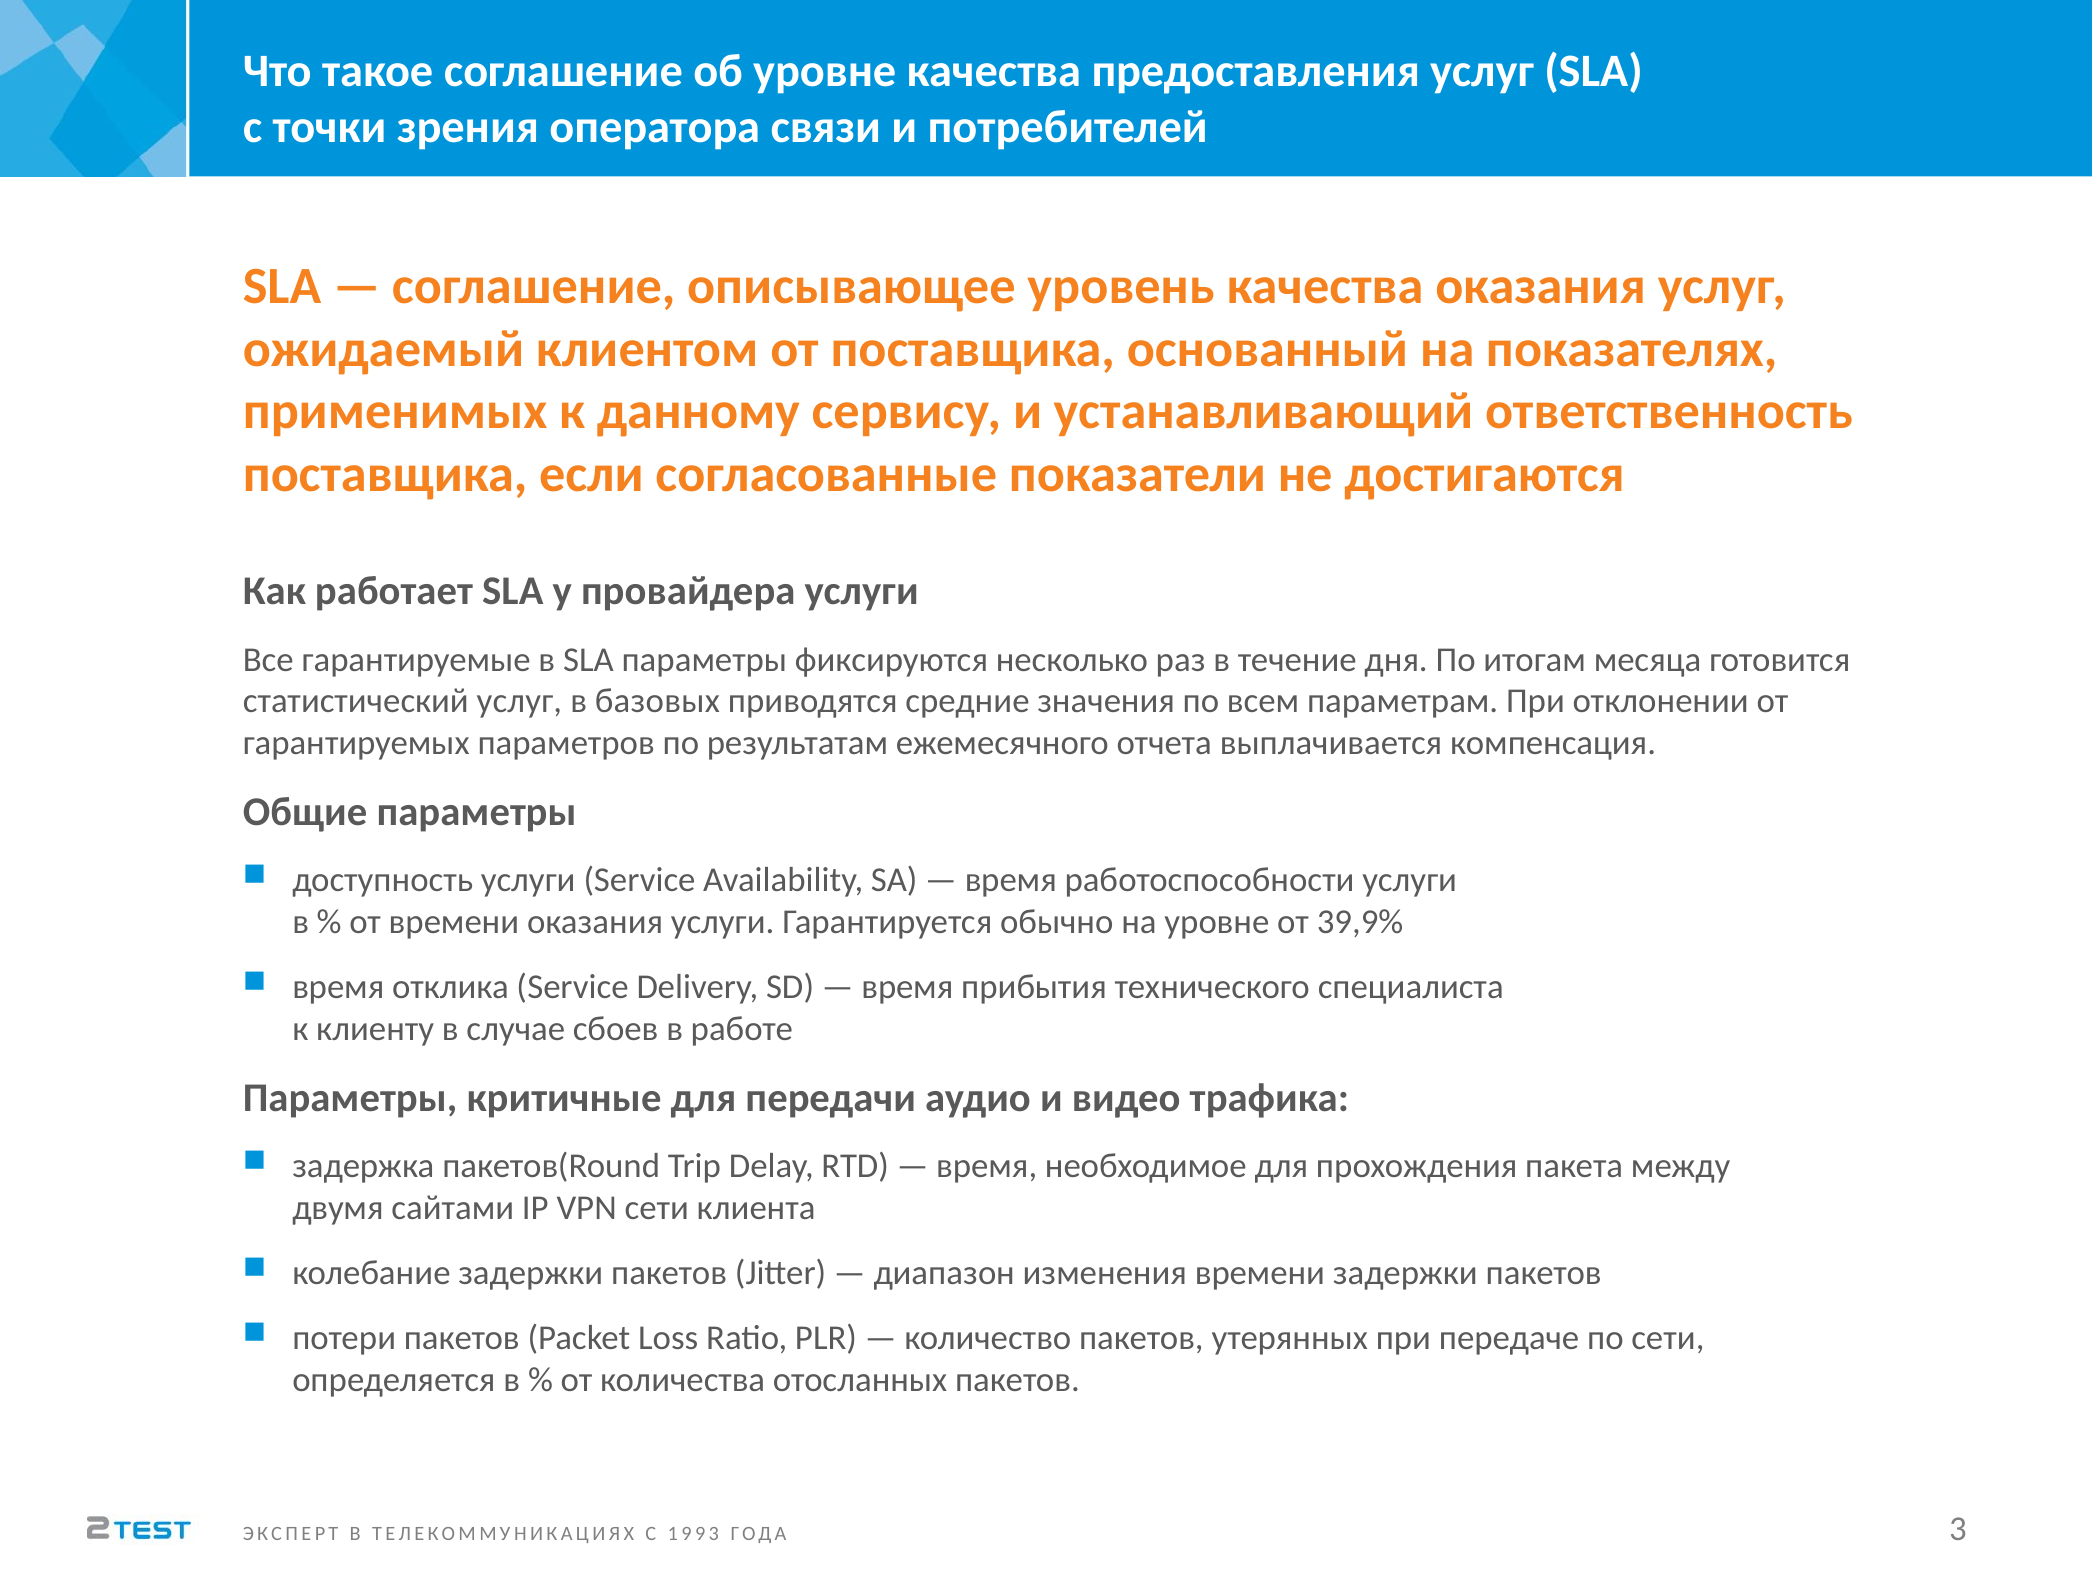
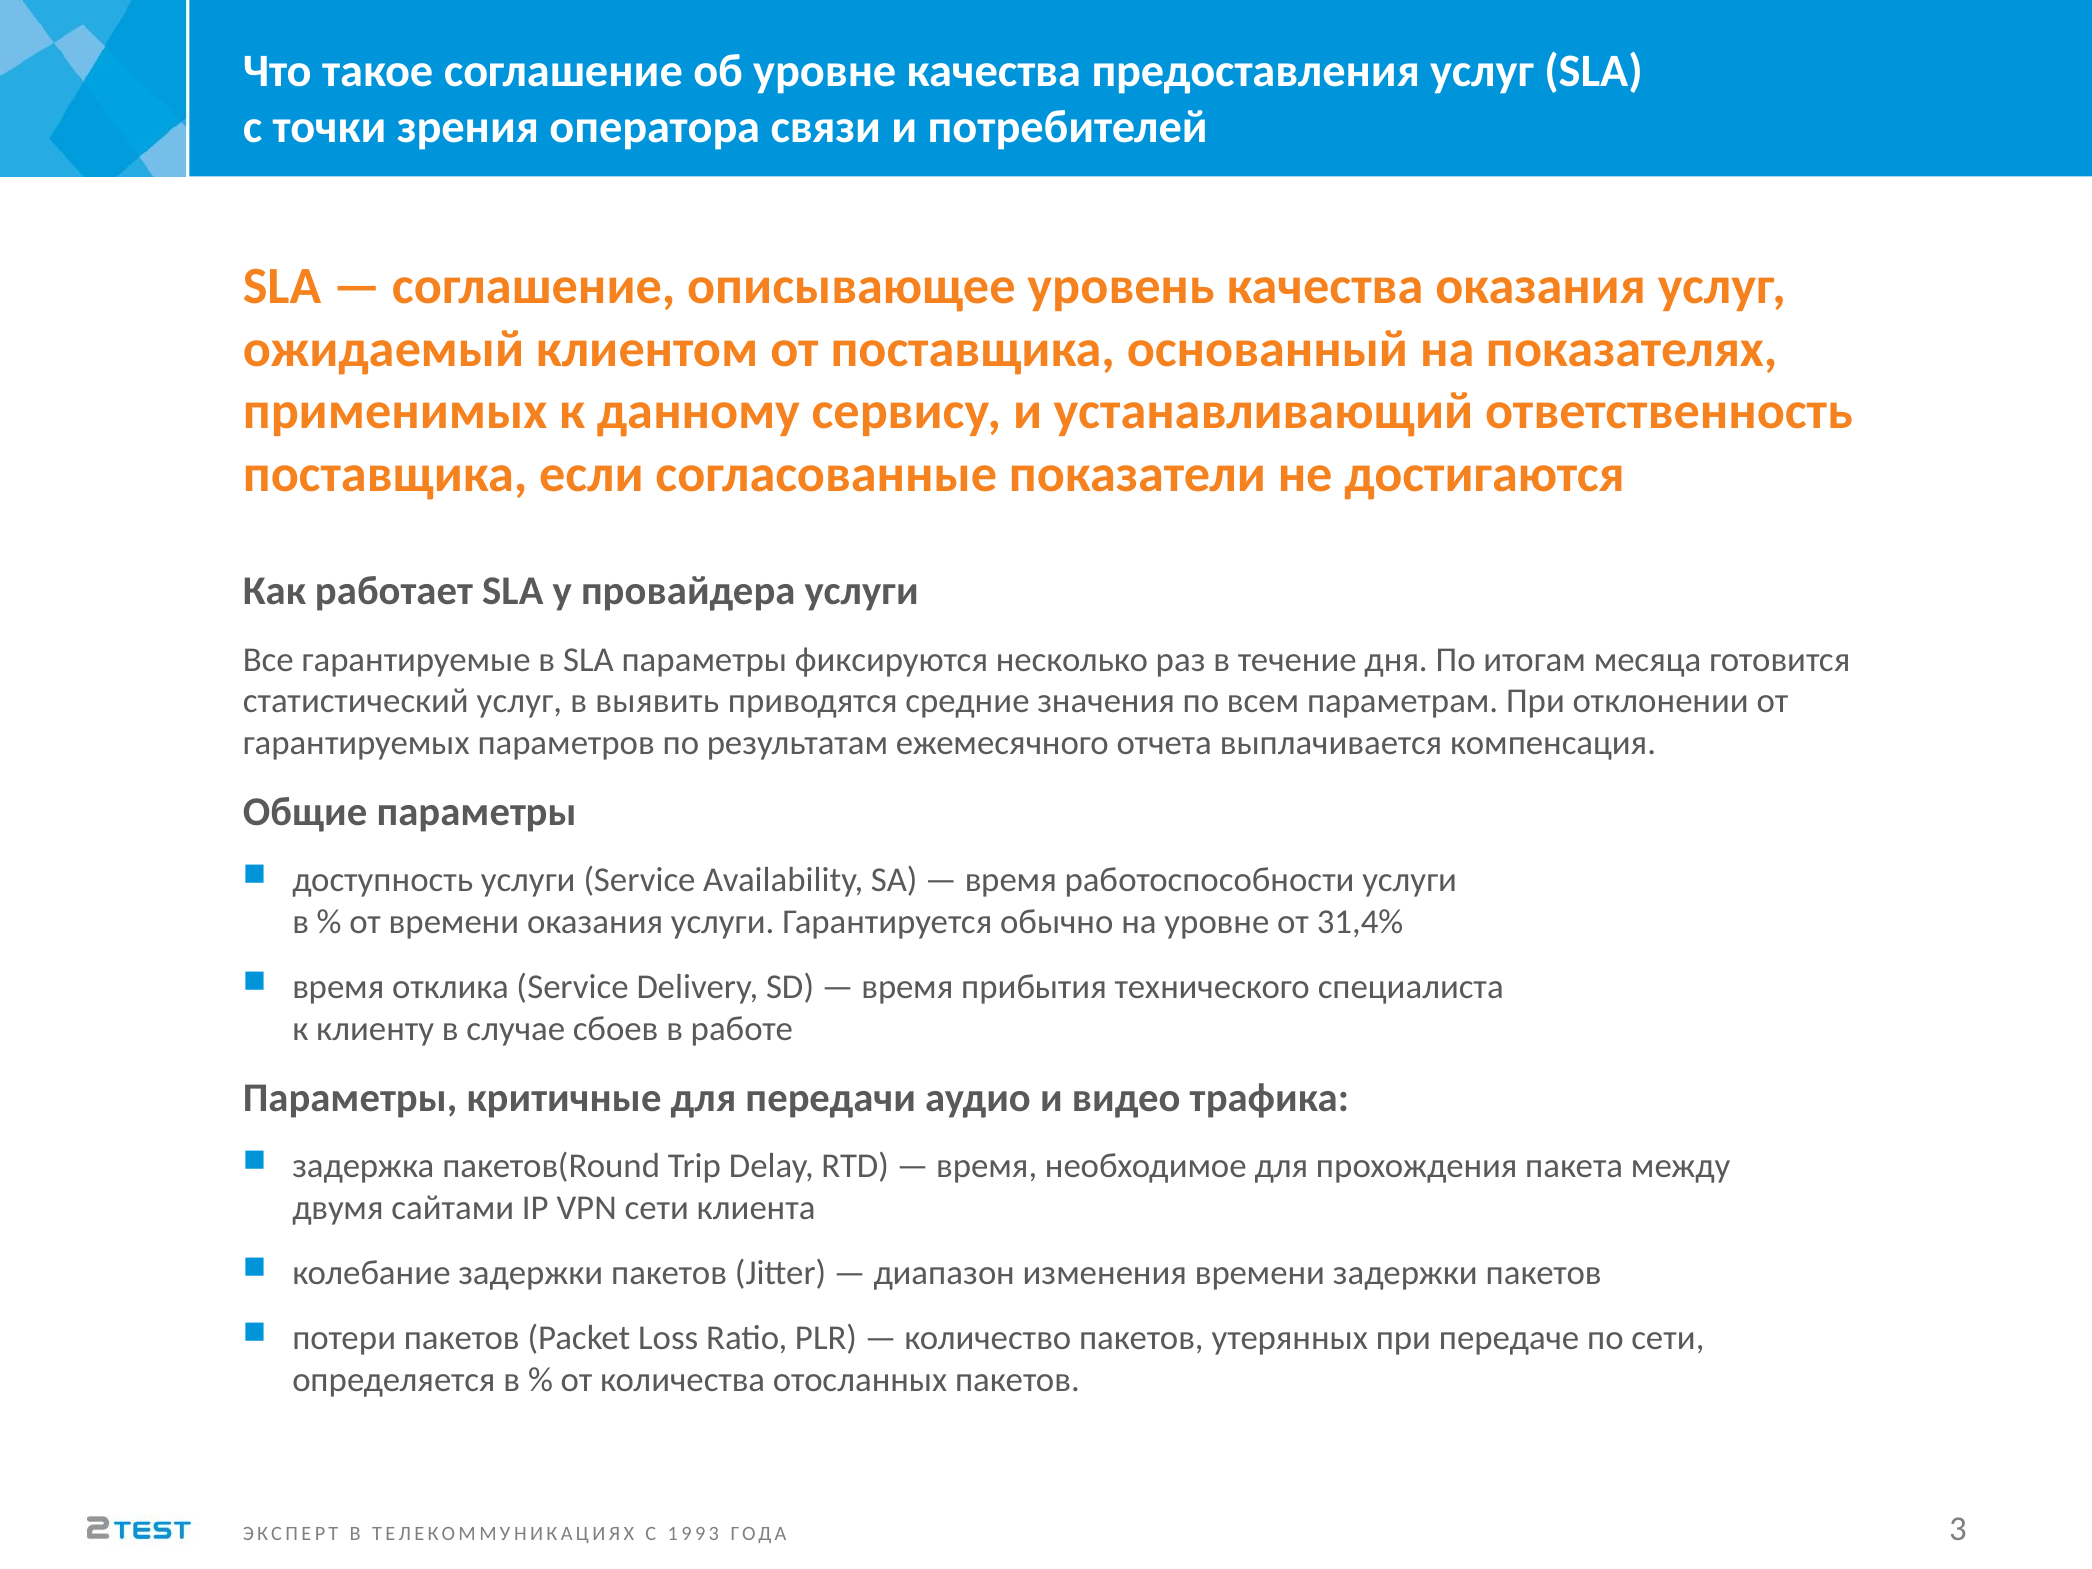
базовых: базовых -> выявить
39,9%: 39,9% -> 31,4%
